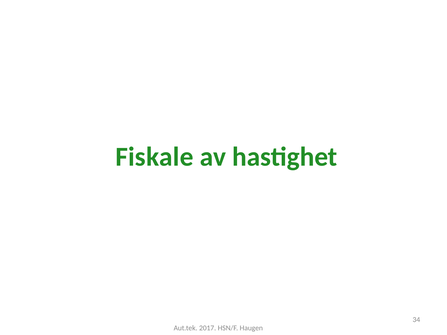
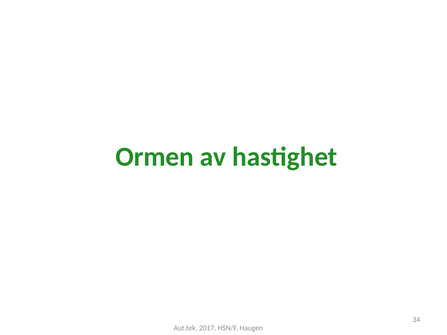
Fiskale: Fiskale -> Ormen
